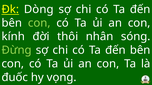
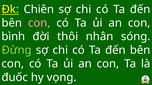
Dòng: Dòng -> Chiên
con at (39, 23) colour: light green -> pink
kính: kính -> bình
